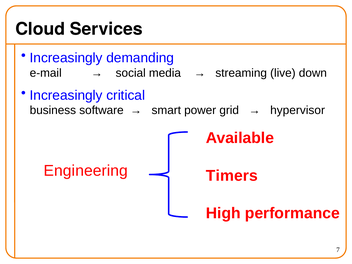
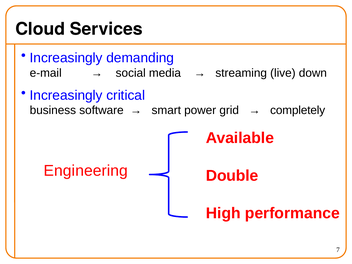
hypervisor: hypervisor -> completely
Timers: Timers -> Double
